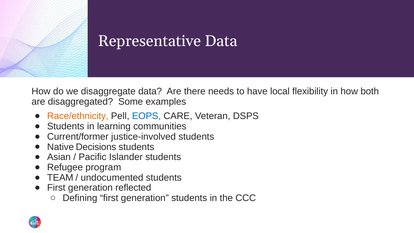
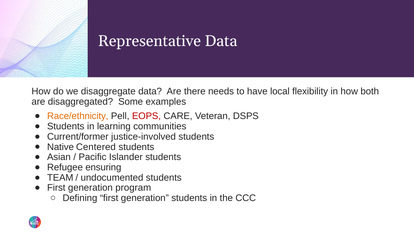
EOPS colour: blue -> red
Decisions: Decisions -> Centered
program: program -> ensuring
reflected: reflected -> program
